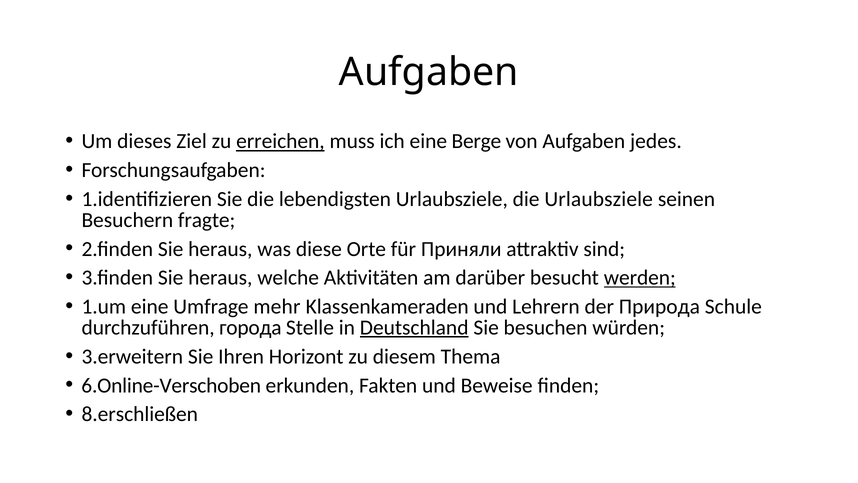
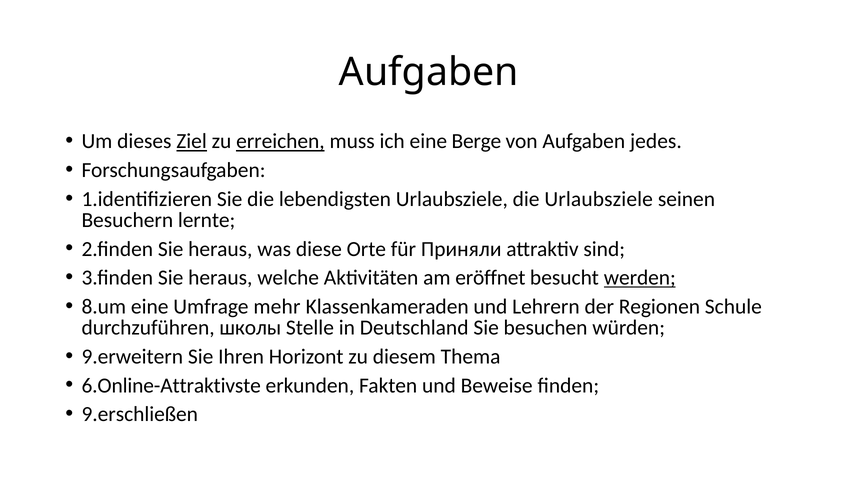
Ziel underline: none -> present
fragte: fragte -> lernte
darüber: darüber -> eröffnet
1.um: 1.um -> 8.um
Природа: Природа -> Regionen
города: города -> школы
Deutschland underline: present -> none
3.erweitern: 3.erweitern -> 9.erweitern
6.Online-Verschoben: 6.Online-Verschoben -> 6.Online-Attraktivste
8.erschließen: 8.erschließen -> 9.erschließen
